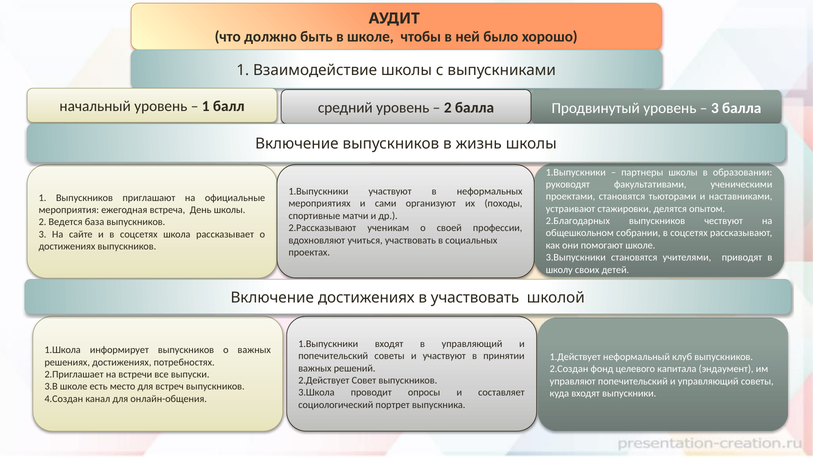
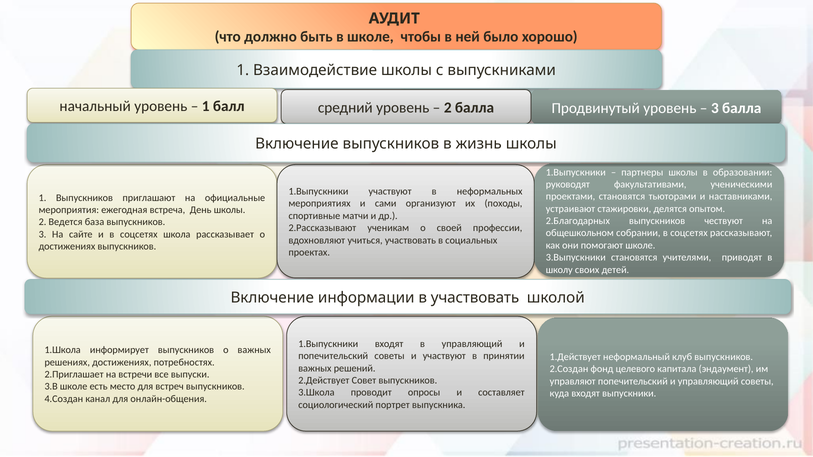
Включение достижениях: достижениях -> информации
